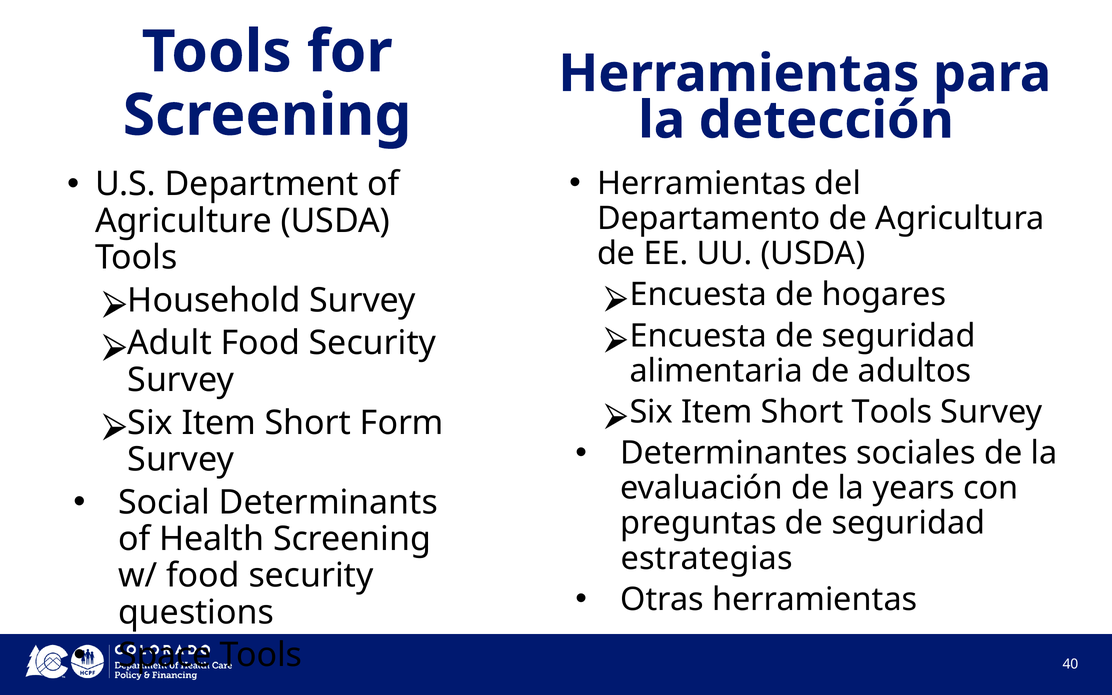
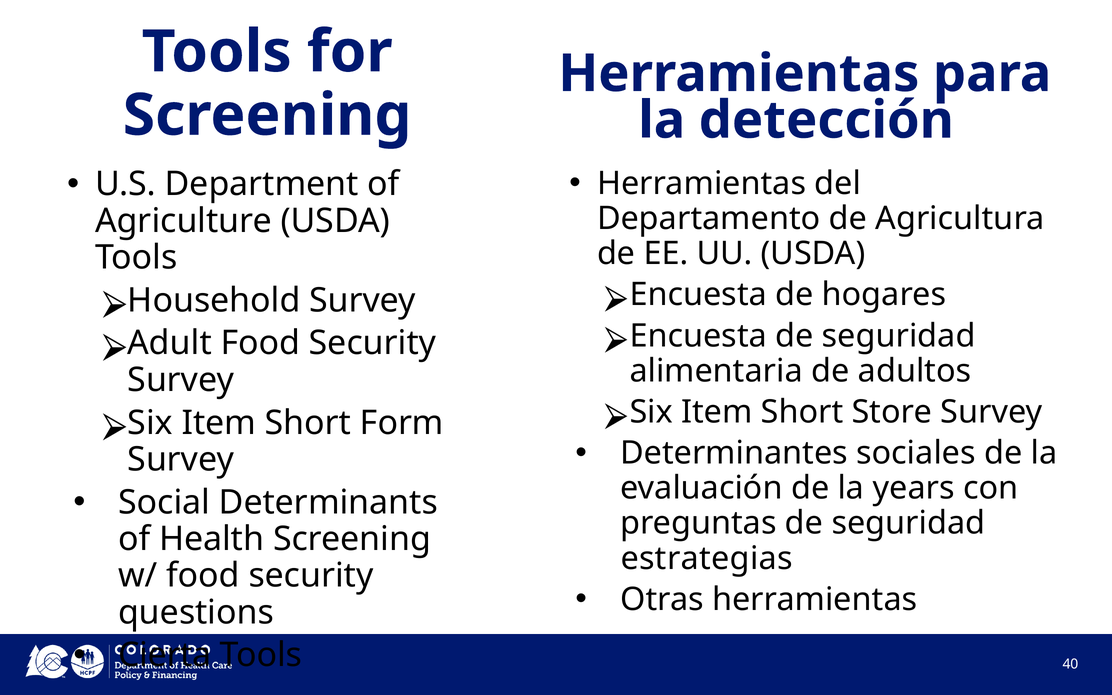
Short Tools: Tools -> Store
Space: Space -> Cierta
